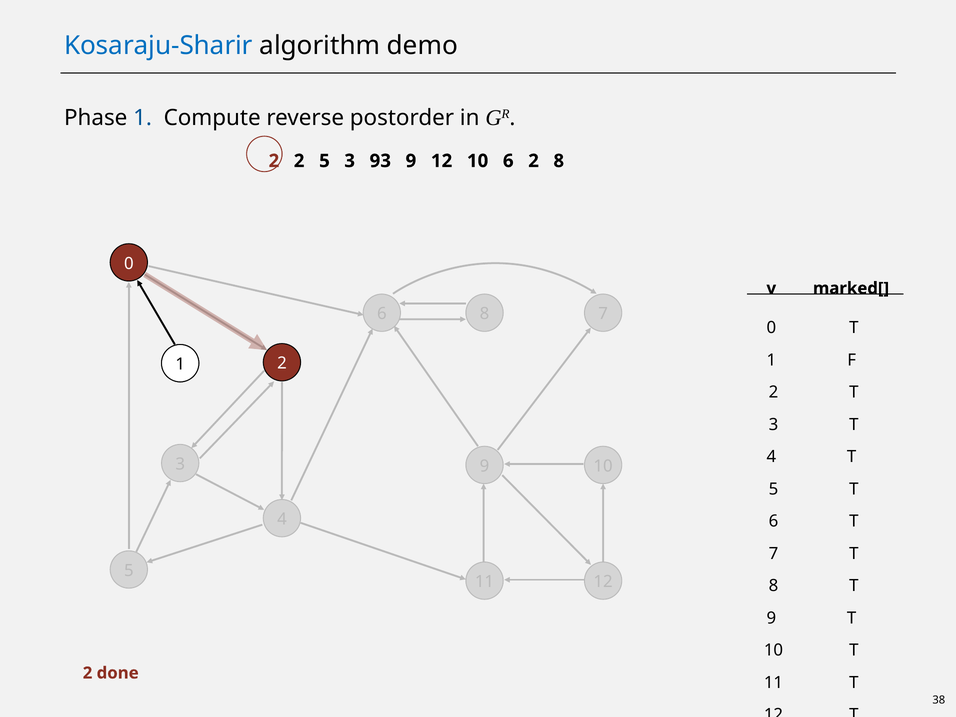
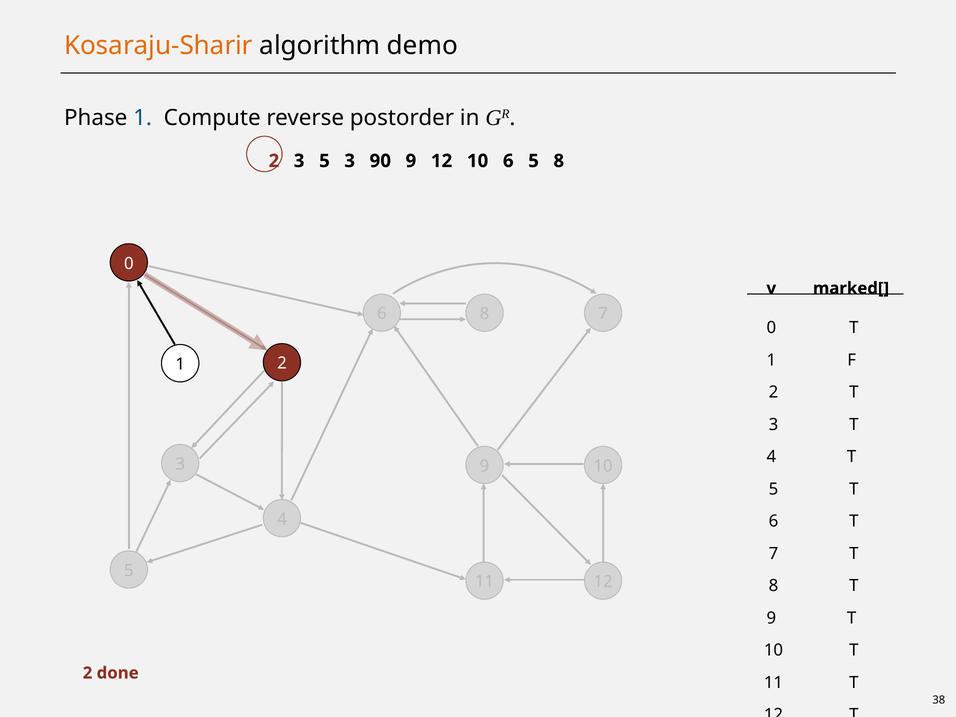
Kosaraju-Sharir colour: blue -> orange
2 at (299, 161): 2 -> 3
93: 93 -> 90
6 2: 2 -> 5
